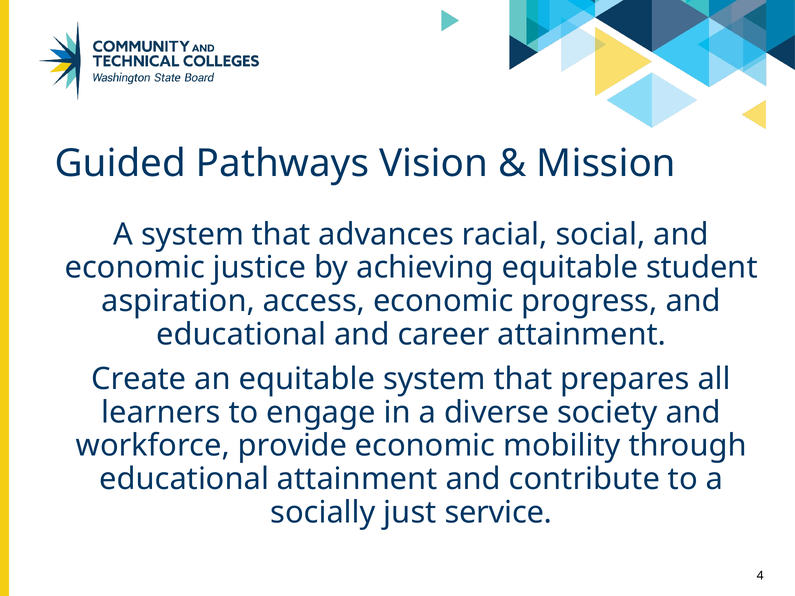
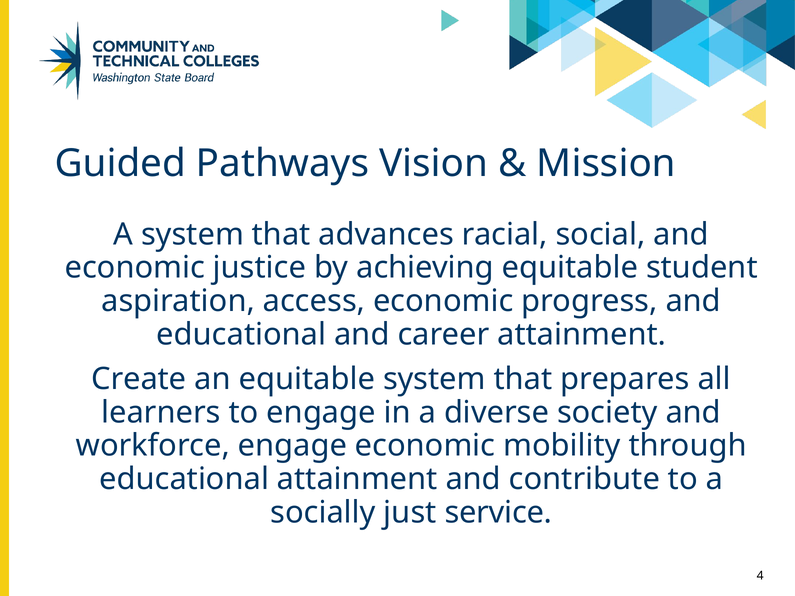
workforce provide: provide -> engage
